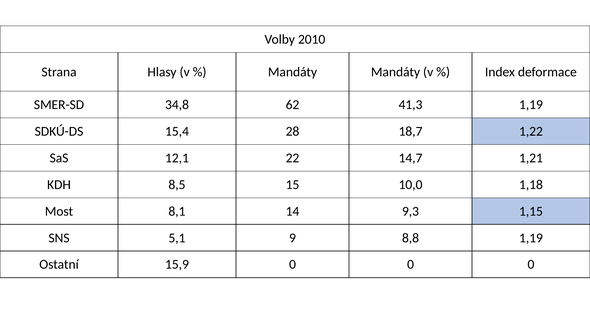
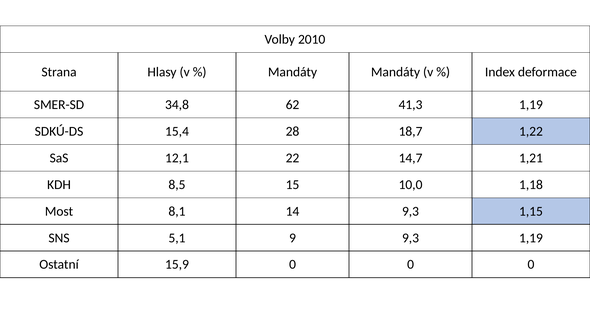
9 8,8: 8,8 -> 9,3
